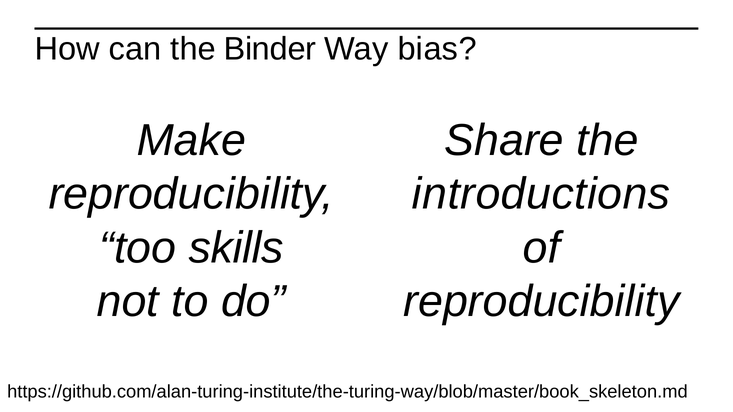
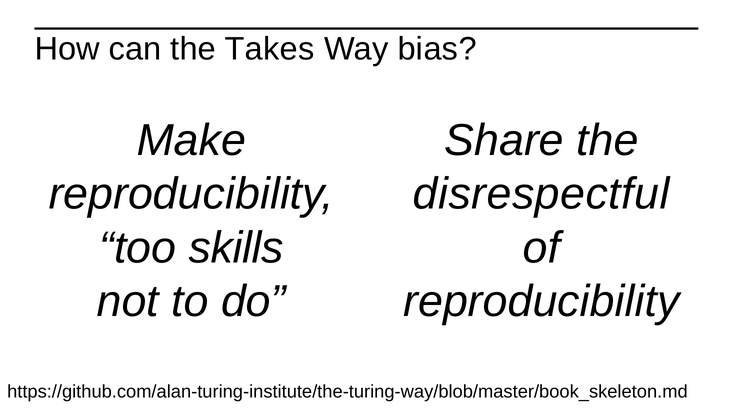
Binder: Binder -> Takes
introductions: introductions -> disrespectful
